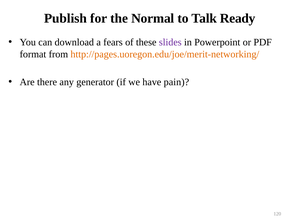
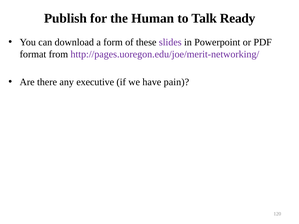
Normal: Normal -> Human
fears: fears -> form
http://pages.uoregon.edu/joe/merit-networking/ colour: orange -> purple
generator: generator -> executive
